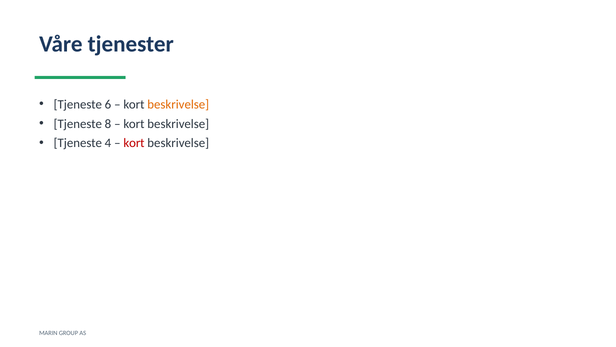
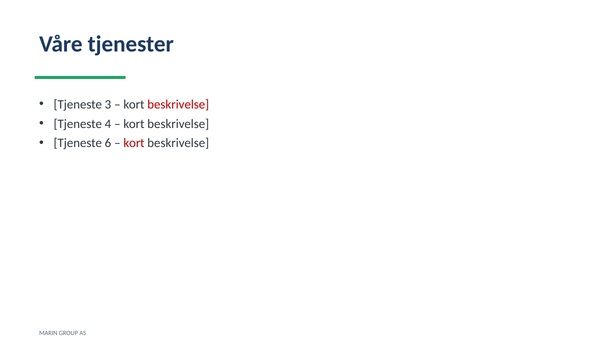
6: 6 -> 3
beskrivelse at (178, 104) colour: orange -> red
8: 8 -> 4
4: 4 -> 6
